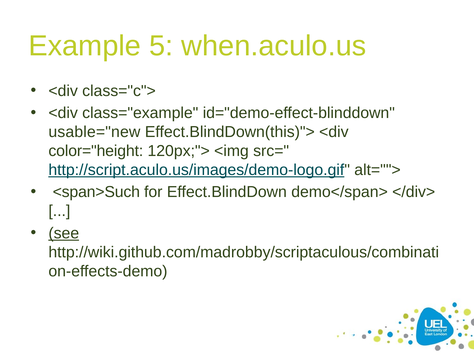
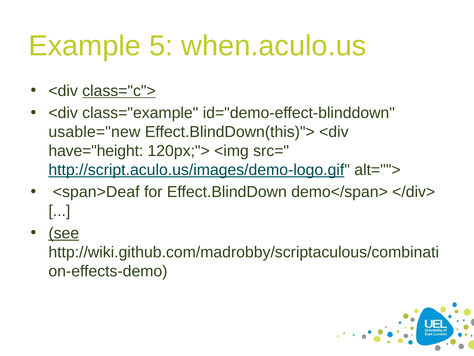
class="c"> underline: none -> present
color="height: color="height -> have="height
<span>Such: <span>Such -> <span>Deaf
